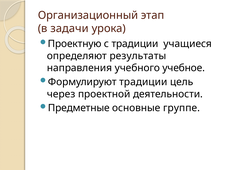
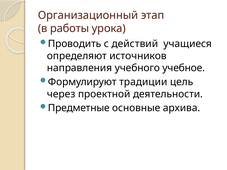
задачи: задачи -> работы
Проектную: Проектную -> Проводить
с традиции: традиции -> действий
результаты: результаты -> источников
группе: группе -> архива
